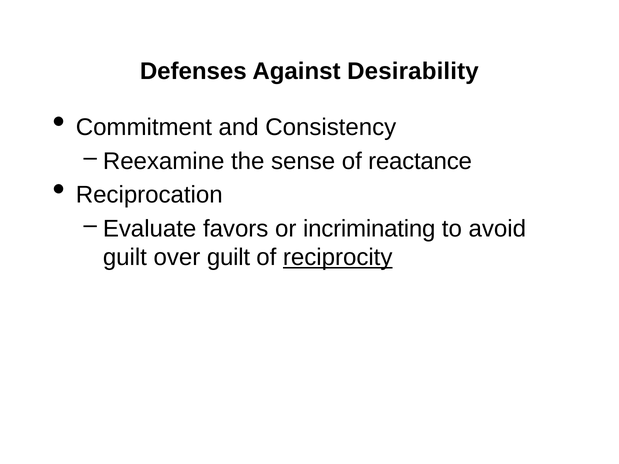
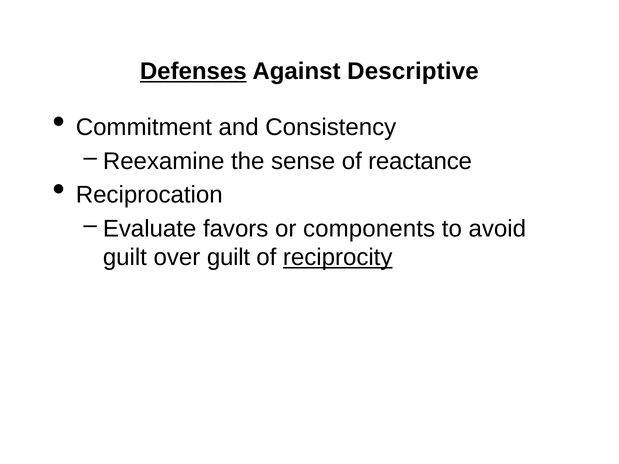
Defenses underline: none -> present
Desirability: Desirability -> Descriptive
incriminating: incriminating -> components
